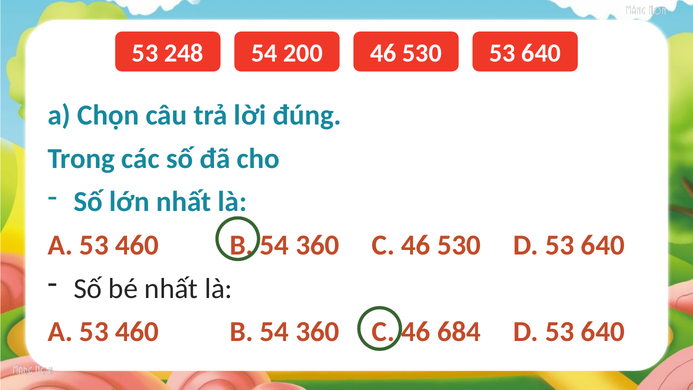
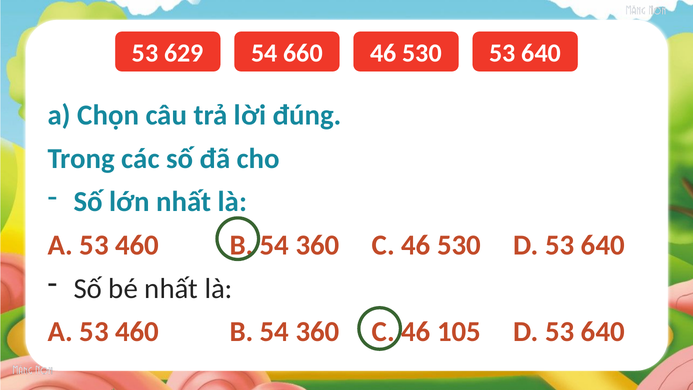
248: 248 -> 629
200: 200 -> 660
684: 684 -> 105
